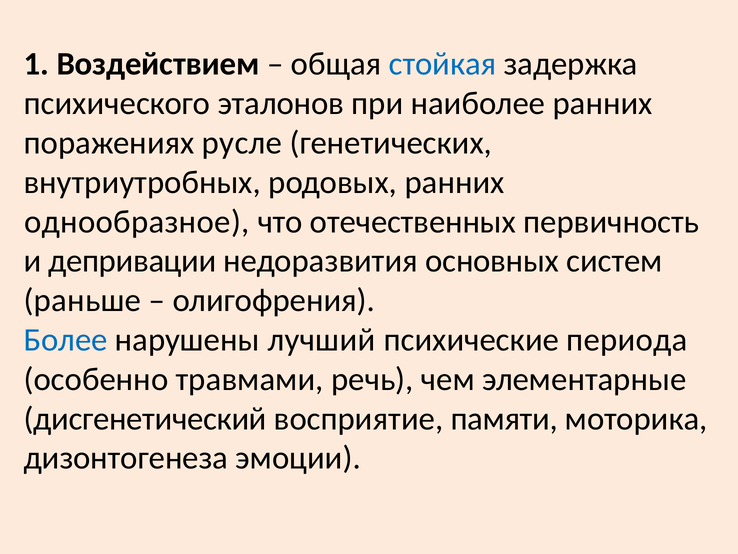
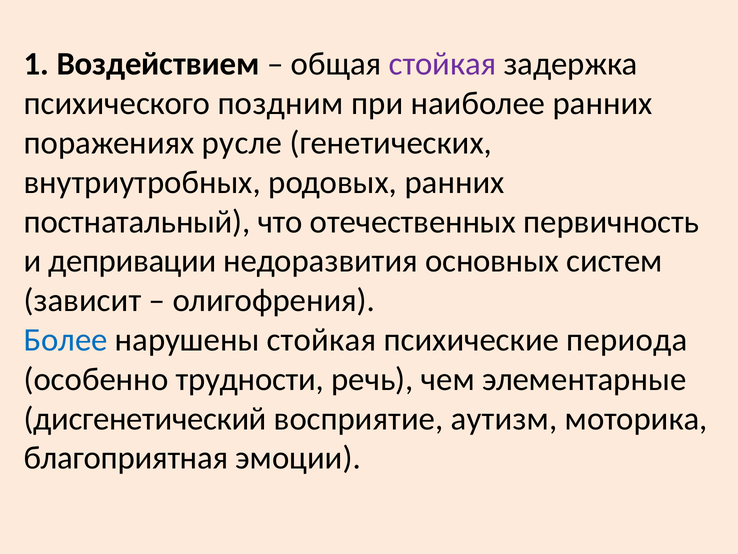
стойкая at (443, 64) colour: blue -> purple
эталонов: эталонов -> поздним
однообразное: однообразное -> постнатальный
раньше: раньше -> зависит
нарушены лучший: лучший -> стойкая
травмами: травмами -> трудности
памяти: памяти -> аутизм
дизонтогенеза: дизонтогенеза -> благоприятная
